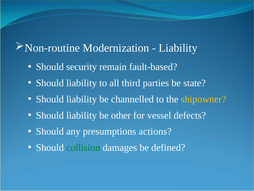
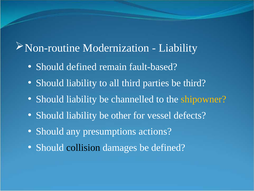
Should security: security -> defined
be state: state -> third
collision colour: green -> black
